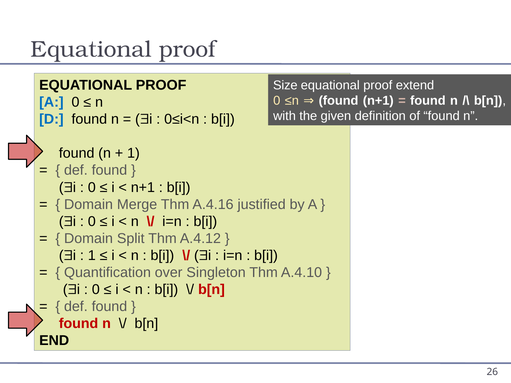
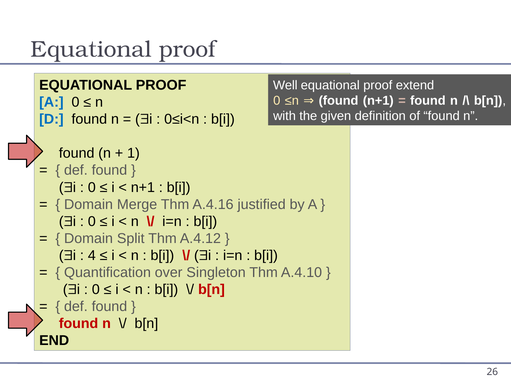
Size: Size -> Well
1 at (92, 256): 1 -> 4
